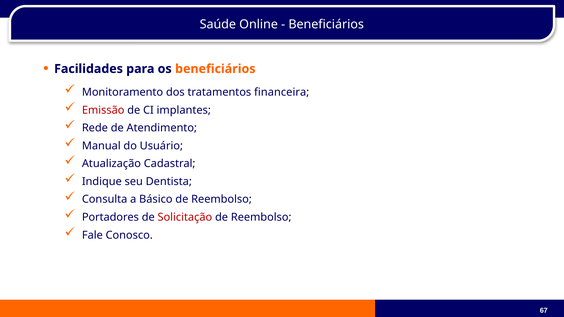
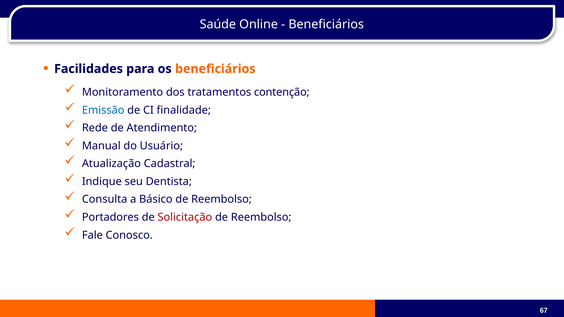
financeira: financeira -> contenção
Emissão colour: red -> blue
implantes: implantes -> finalidade
